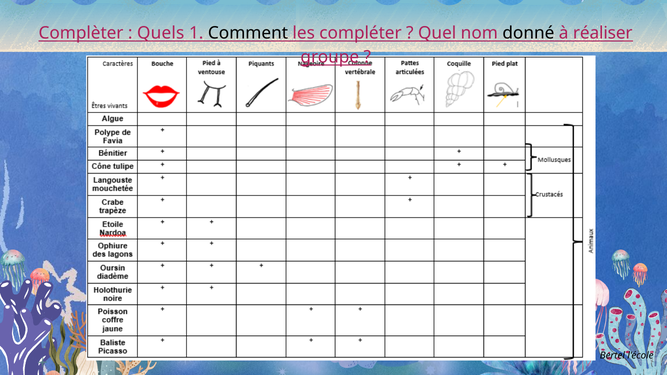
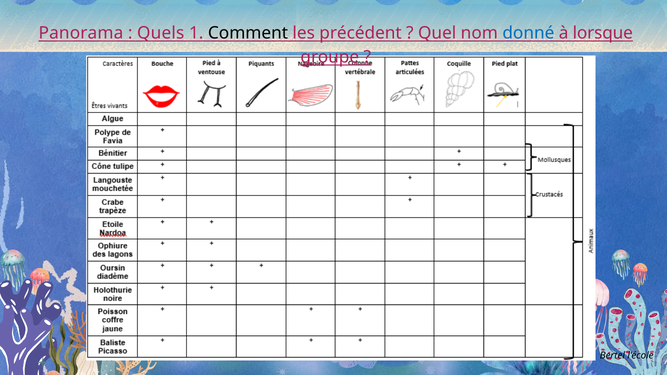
Complèter: Complèter -> Panorama
compléter: compléter -> précédent
donné colour: black -> blue
réaliser: réaliser -> lorsque
